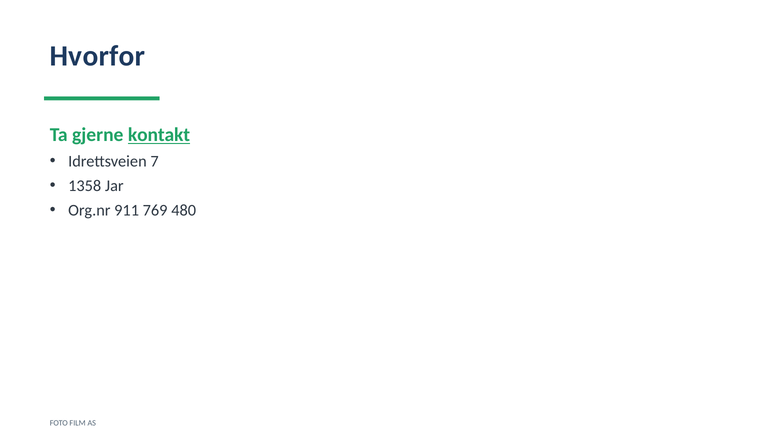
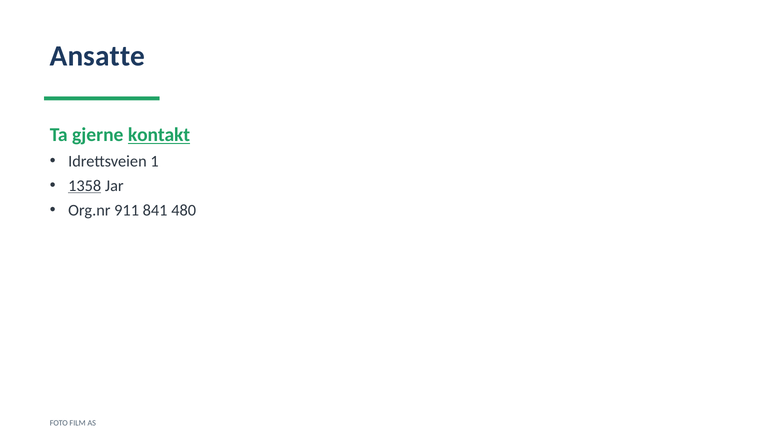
Hvorfor: Hvorfor -> Ansatte
7: 7 -> 1
1358 underline: none -> present
769: 769 -> 841
